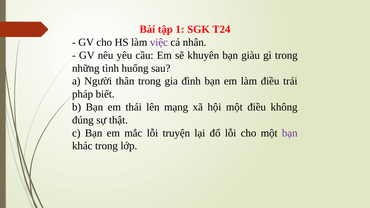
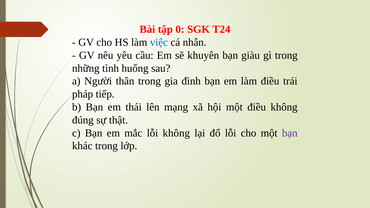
1: 1 -> 0
việc colour: purple -> blue
biết: biết -> tiếp
lỗi truyện: truyện -> không
